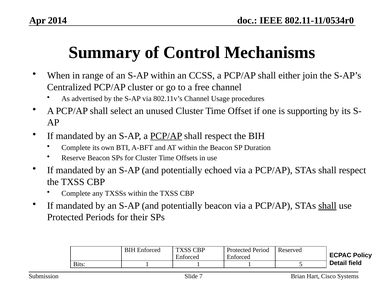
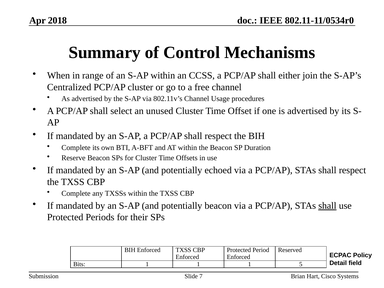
2014: 2014 -> 2018
is supporting: supporting -> advertised
PCP/AP at (166, 136) underline: present -> none
